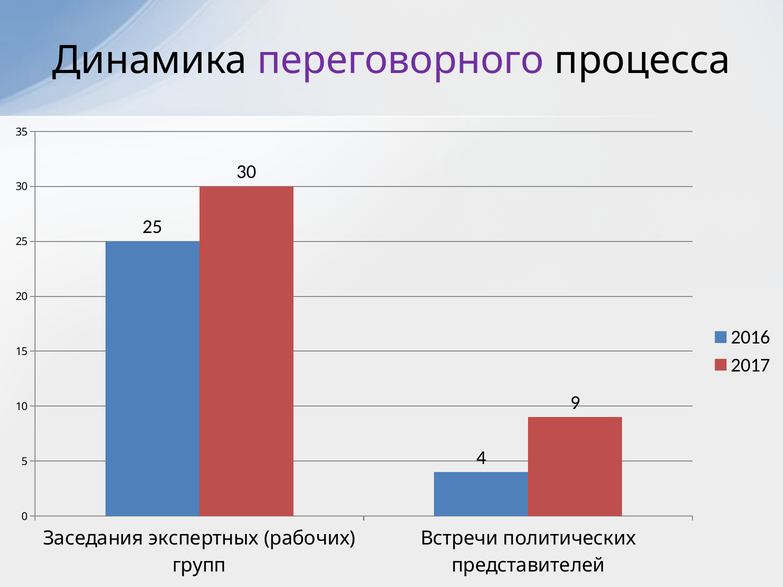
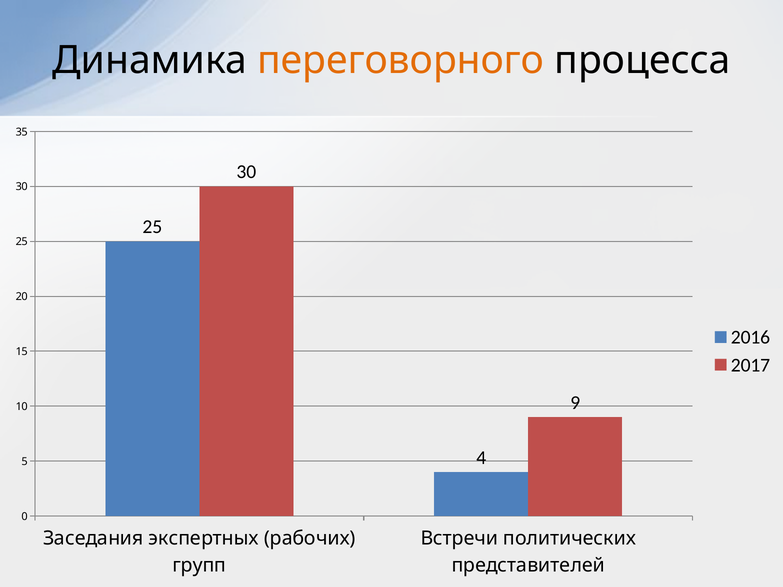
переговорного colour: purple -> orange
